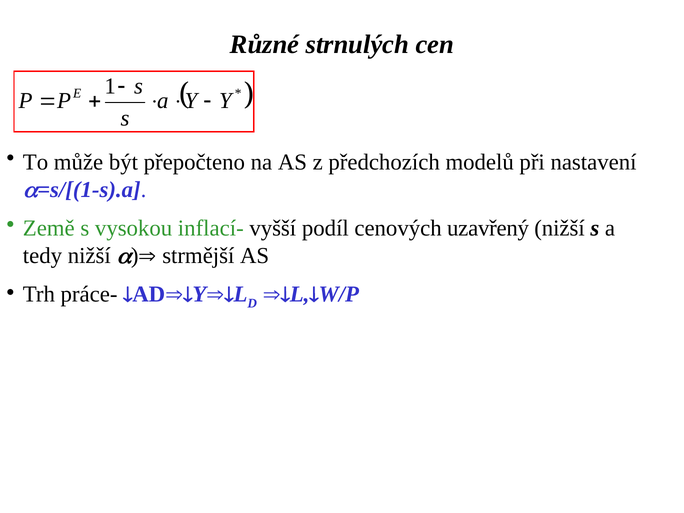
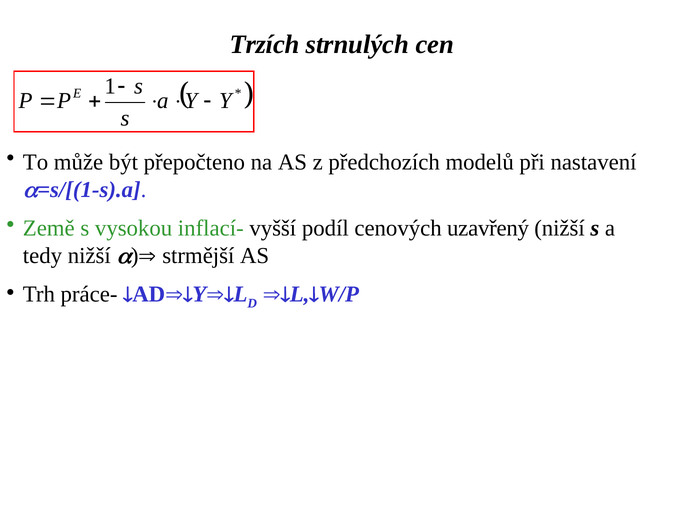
Různé: Různé -> Trzích
